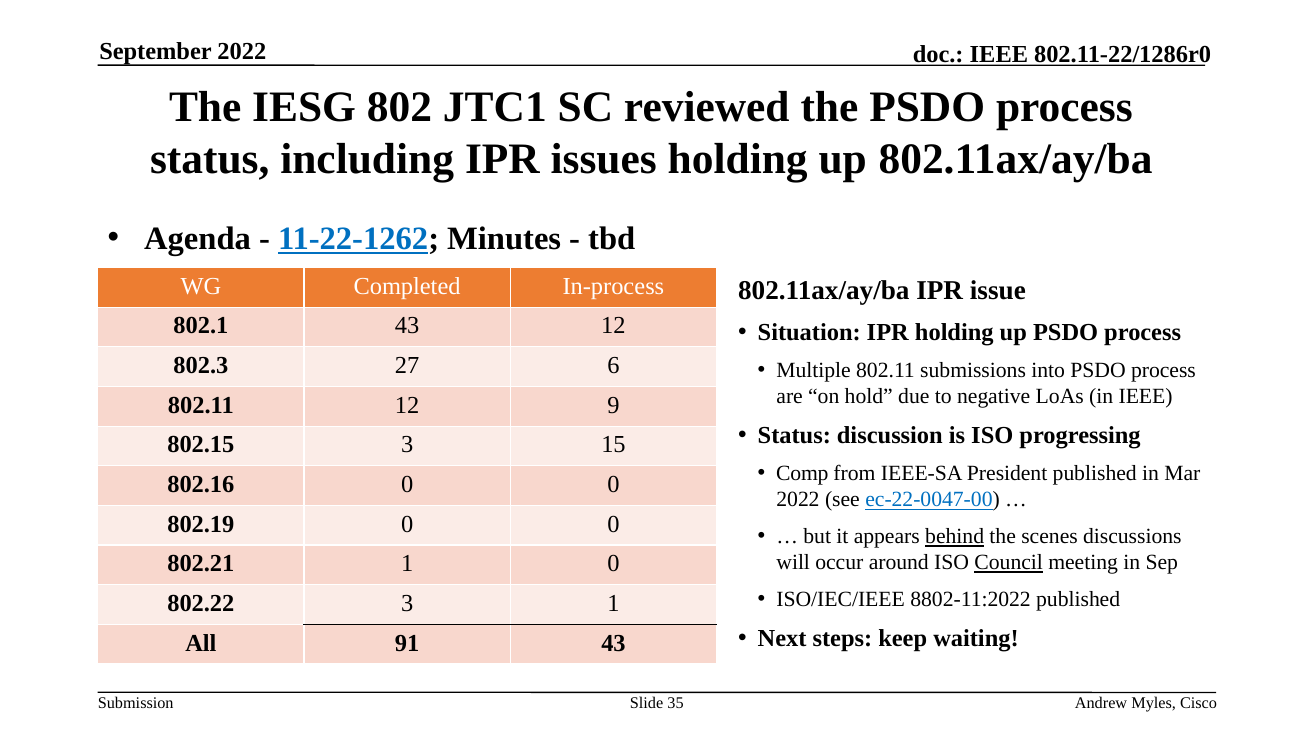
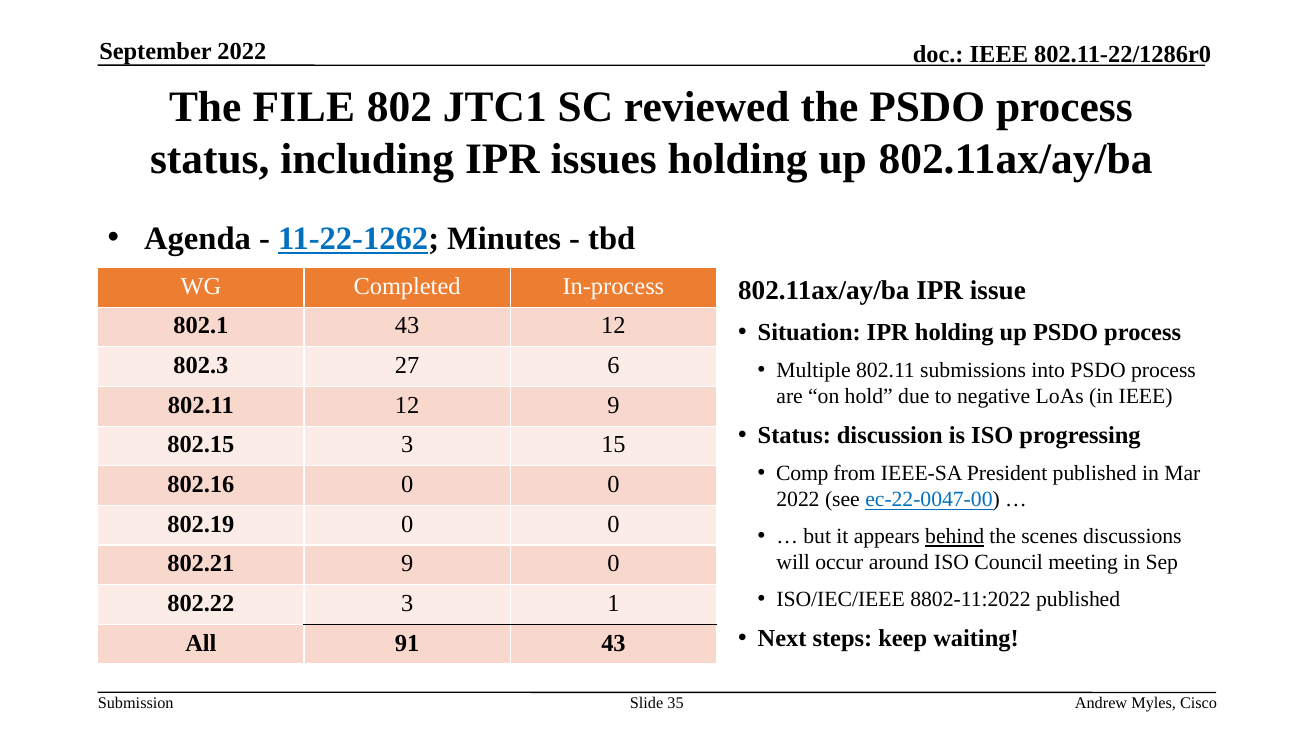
IESG: IESG -> FILE
802.21 1: 1 -> 9
Council underline: present -> none
